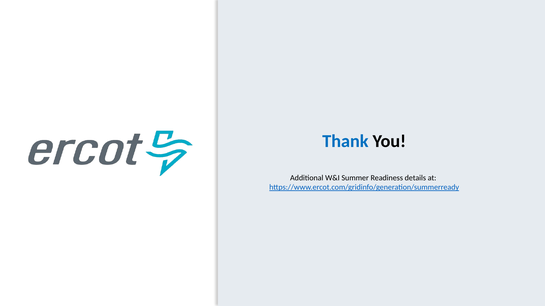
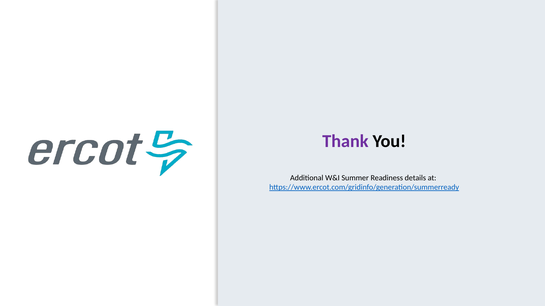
Thank colour: blue -> purple
